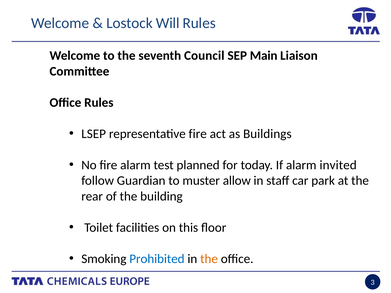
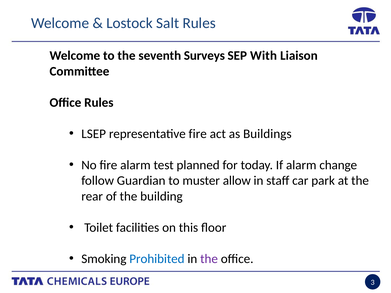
Will: Will -> Salt
Council: Council -> Surveys
Main: Main -> With
invited: invited -> change
the at (209, 259) colour: orange -> purple
